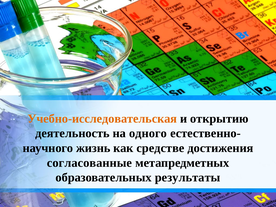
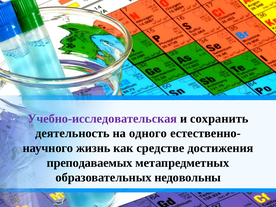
Учебно-исследовательская colour: orange -> purple
открытию: открытию -> сохранить
согласованные: согласованные -> преподаваемых
результаты: результаты -> недовольны
